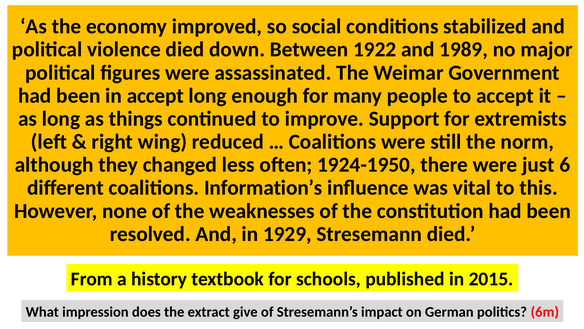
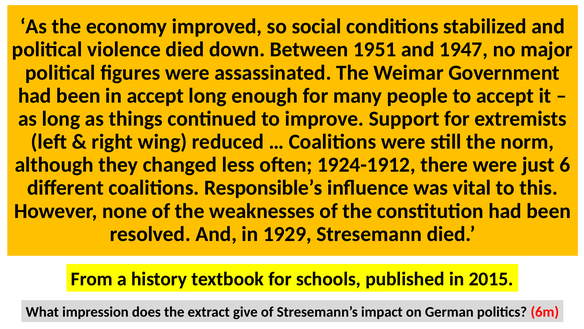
1922: 1922 -> 1951
1989: 1989 -> 1947
1924-1950: 1924-1950 -> 1924-1912
Information’s: Information’s -> Responsible’s
